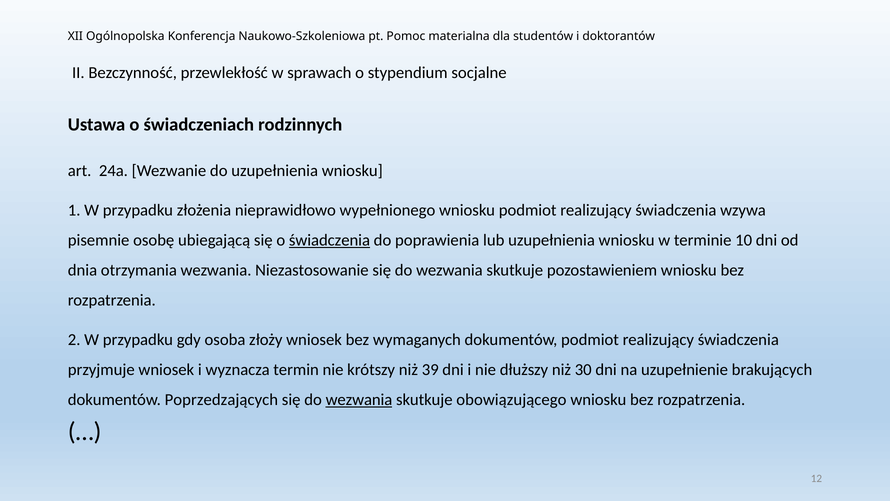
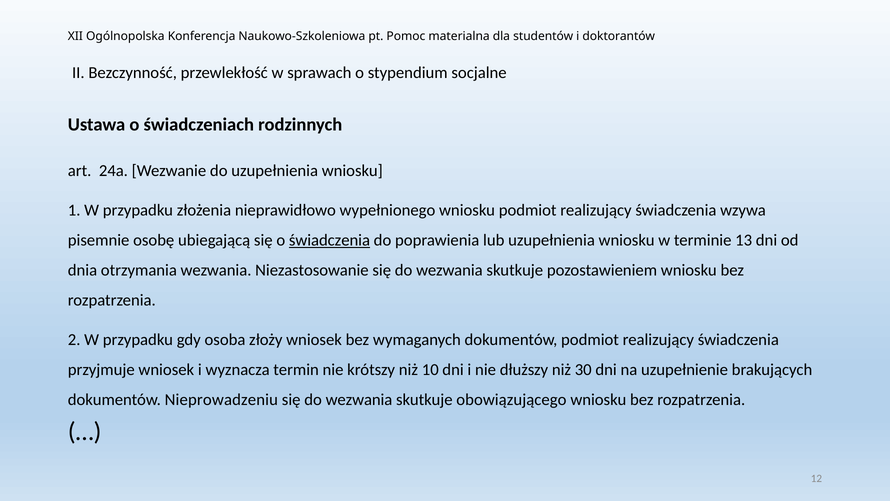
10: 10 -> 13
39: 39 -> 10
Poprzedzających: Poprzedzających -> Nieprowadzeniu
wezwania at (359, 399) underline: present -> none
